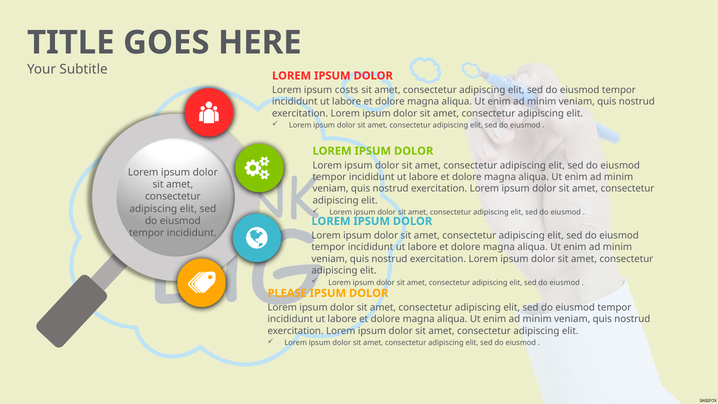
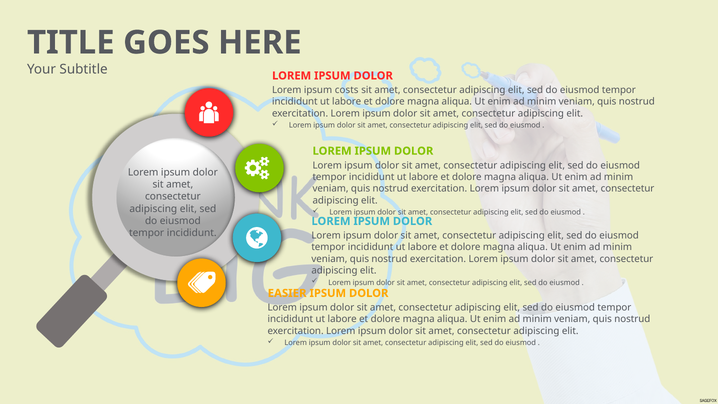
PLEASE: PLEASE -> EASIER
